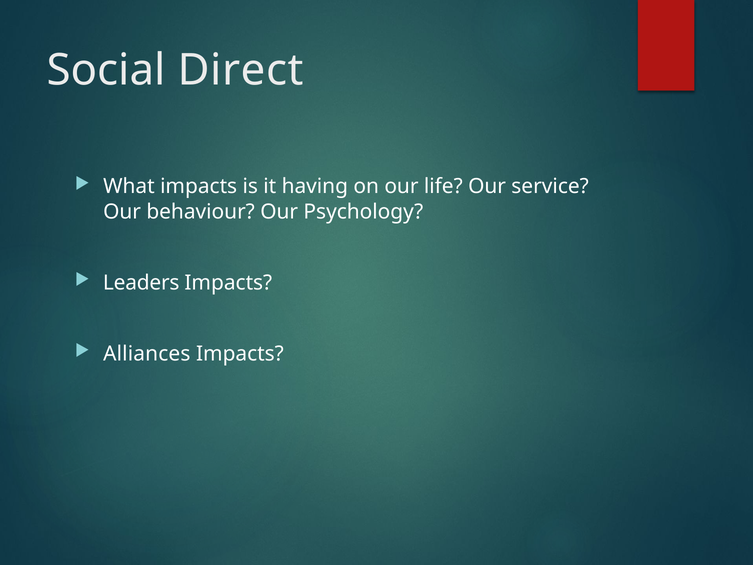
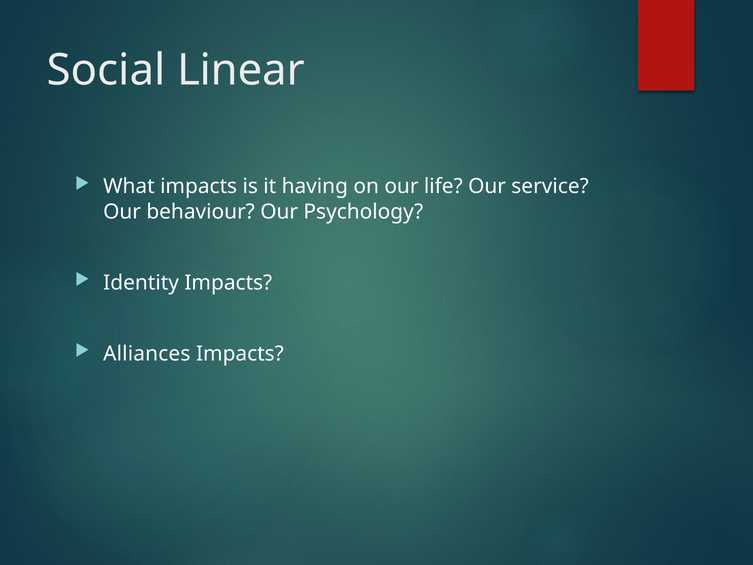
Direct: Direct -> Linear
Leaders: Leaders -> Identity
